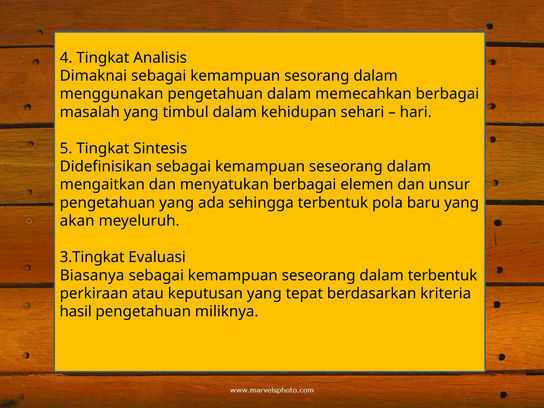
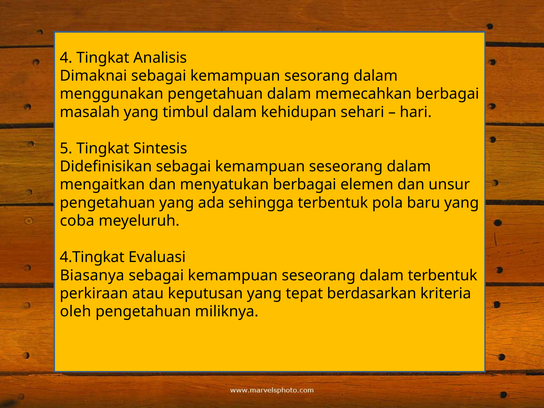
akan: akan -> coba
3.Tingkat: 3.Tingkat -> 4.Tingkat
hasil: hasil -> oleh
